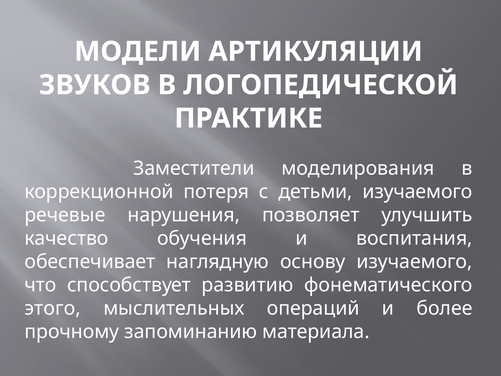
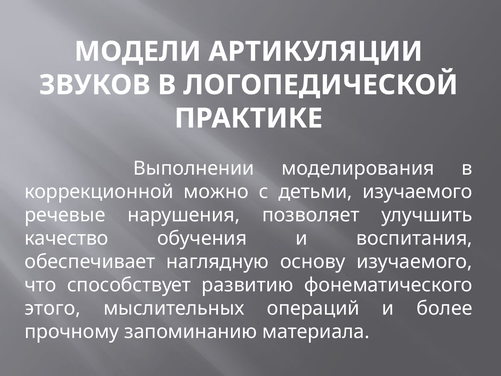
Заместители: Заместители -> Выполнении
потеря: потеря -> можно
